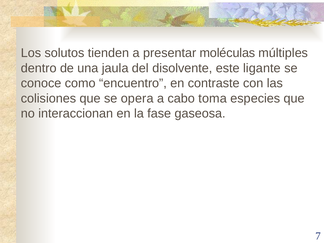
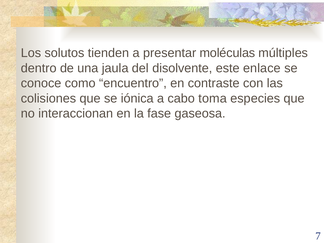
ligante: ligante -> enlace
opera: opera -> iónica
